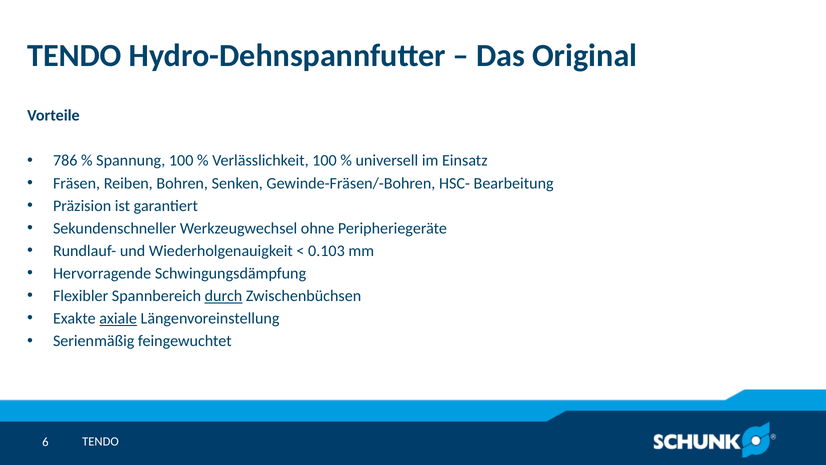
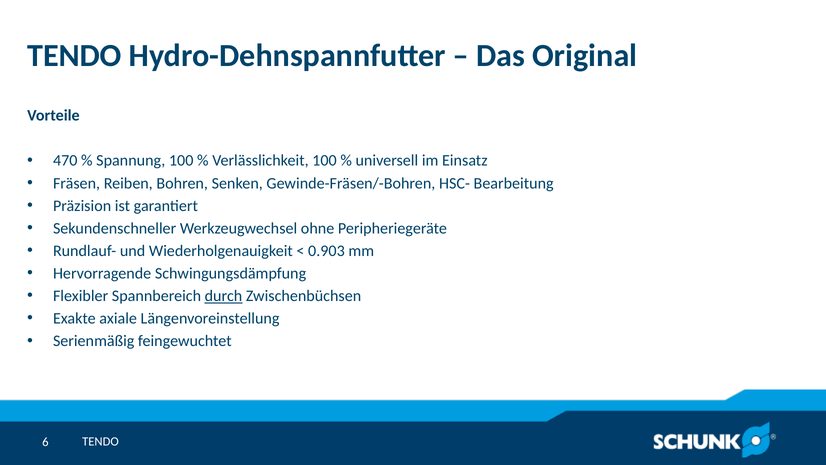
786: 786 -> 470
0.103: 0.103 -> 0.903
axiale underline: present -> none
